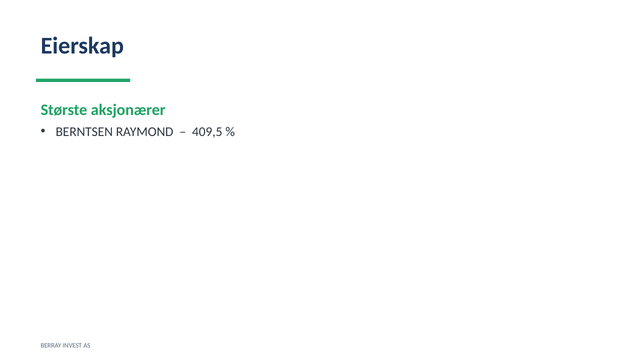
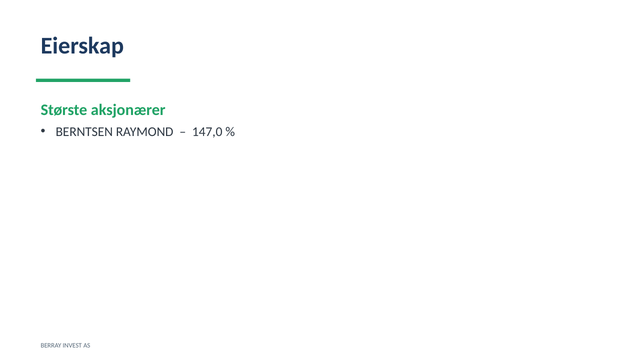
409,5: 409,5 -> 147,0
